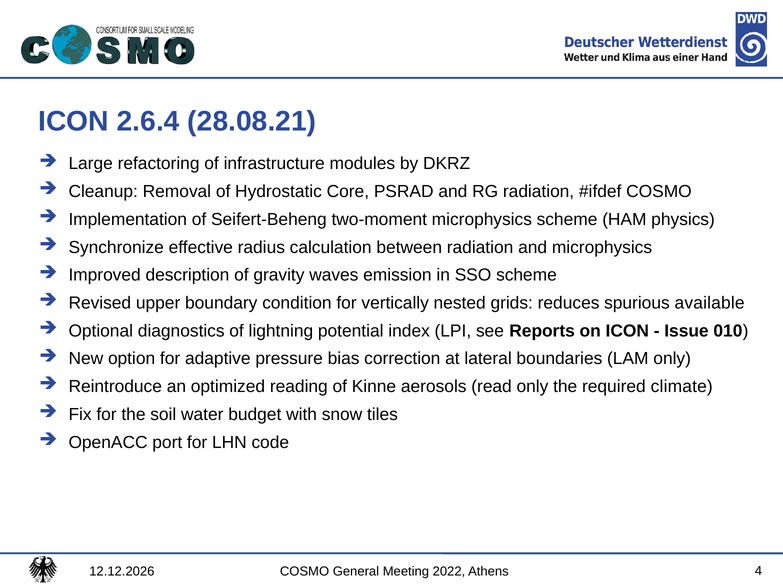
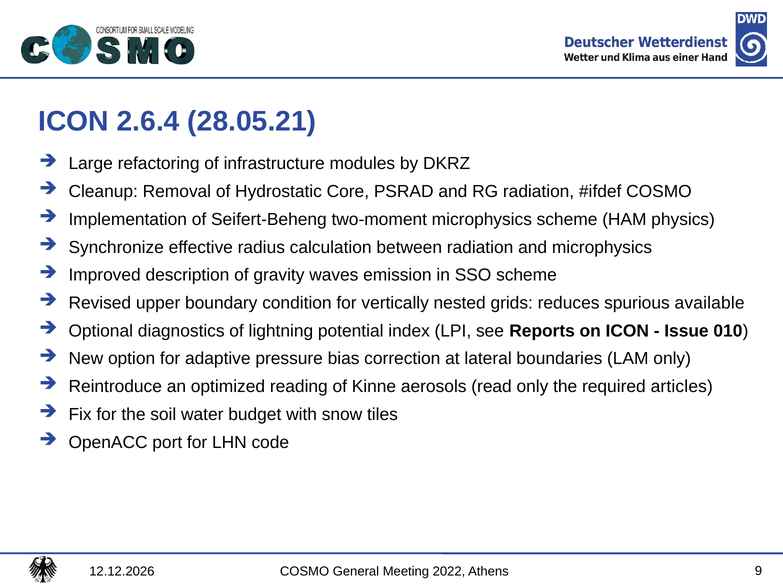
28.08.21: 28.08.21 -> 28.05.21
climate: climate -> articles
4: 4 -> 9
